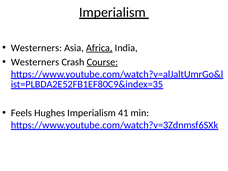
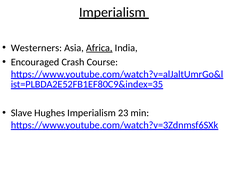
Westerners at (35, 62): Westerners -> Encouraged
Course underline: present -> none
Feels: Feels -> Slave
41: 41 -> 23
